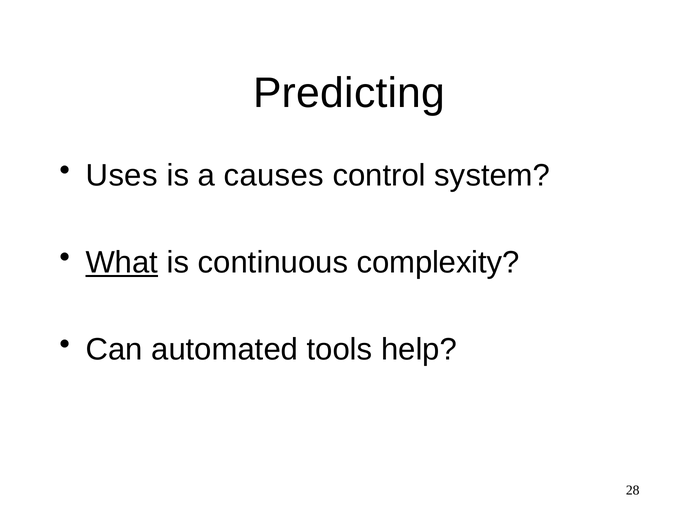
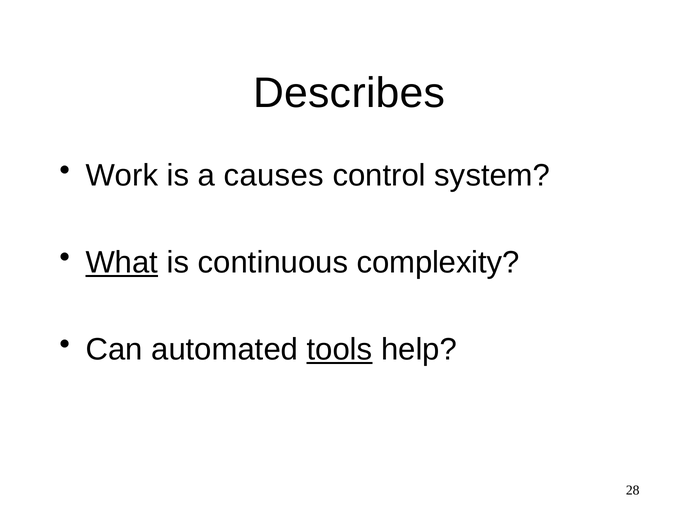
Predicting: Predicting -> Describes
Uses: Uses -> Work
tools underline: none -> present
